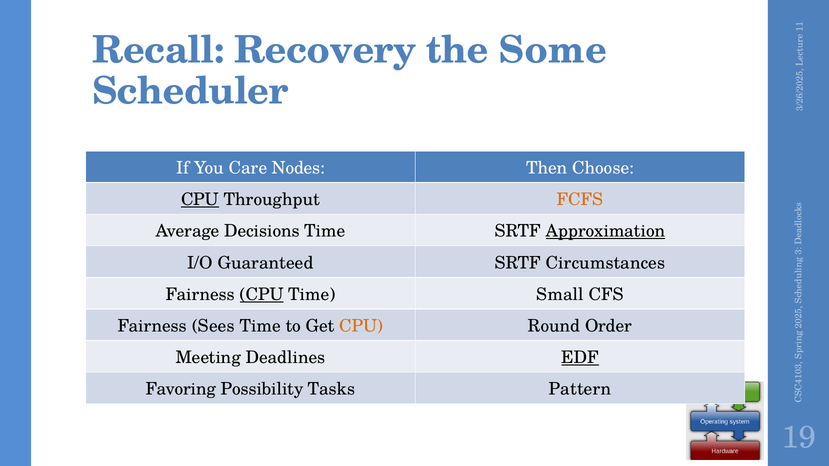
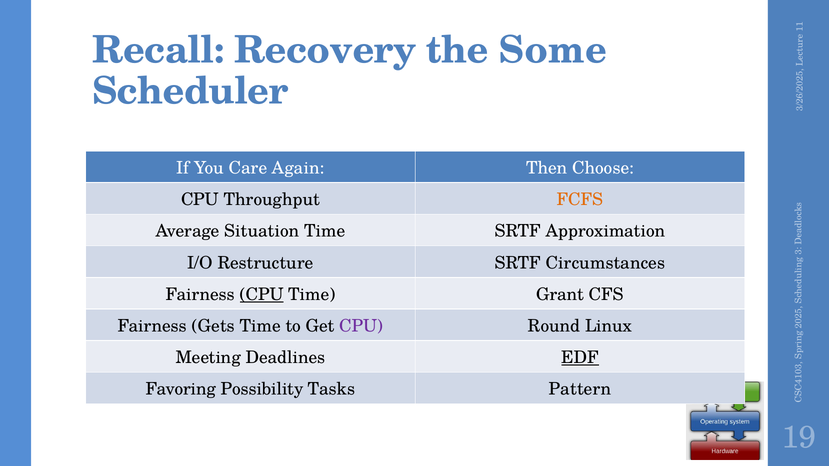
Nodes: Nodes -> Again
CPU at (200, 200) underline: present -> none
Decisions: Decisions -> Situation
Approximation underline: present -> none
Guaranteed: Guaranteed -> Restructure
Small: Small -> Grant
Sees: Sees -> Gets
CPU at (361, 326) colour: orange -> purple
Order: Order -> Linux
